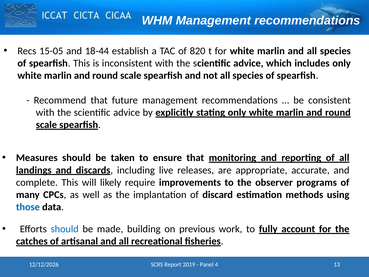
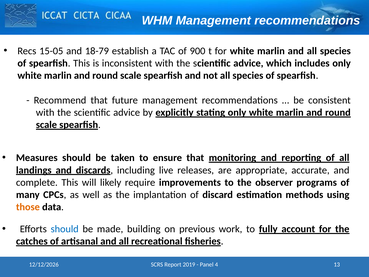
18-44: 18-44 -> 18-79
820: 820 -> 900
those colour: blue -> orange
